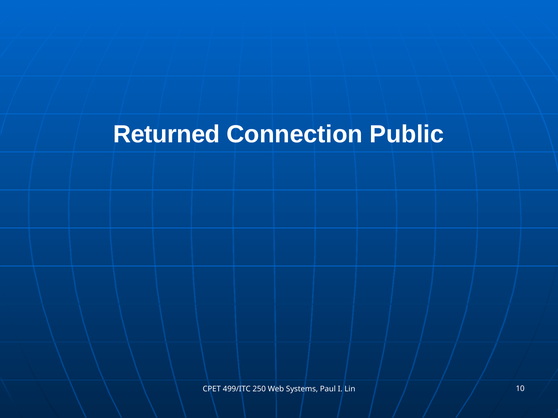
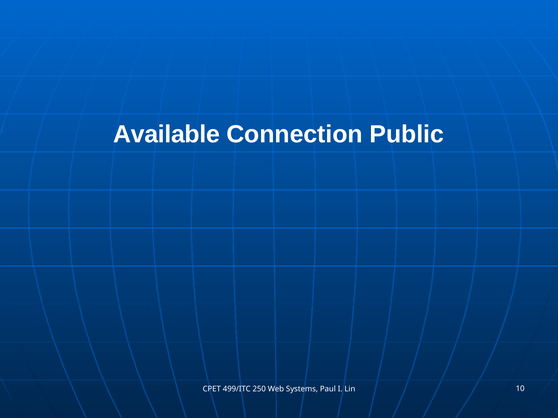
Returned: Returned -> Available
